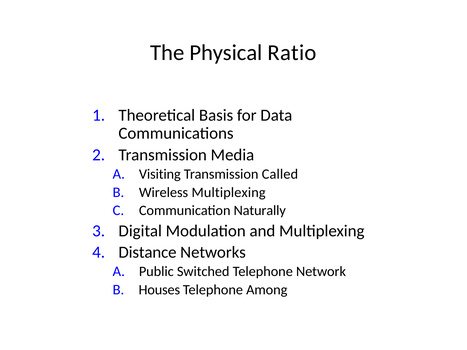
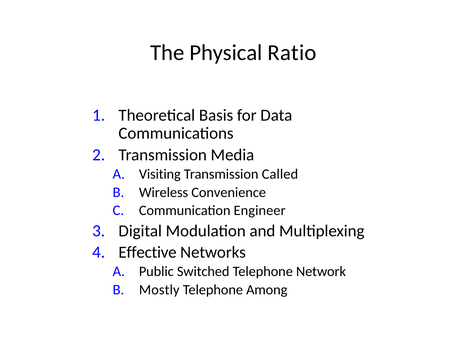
Wireless Multiplexing: Multiplexing -> Convenience
Naturally: Naturally -> Engineer
Distance: Distance -> Effective
Houses: Houses -> Mostly
